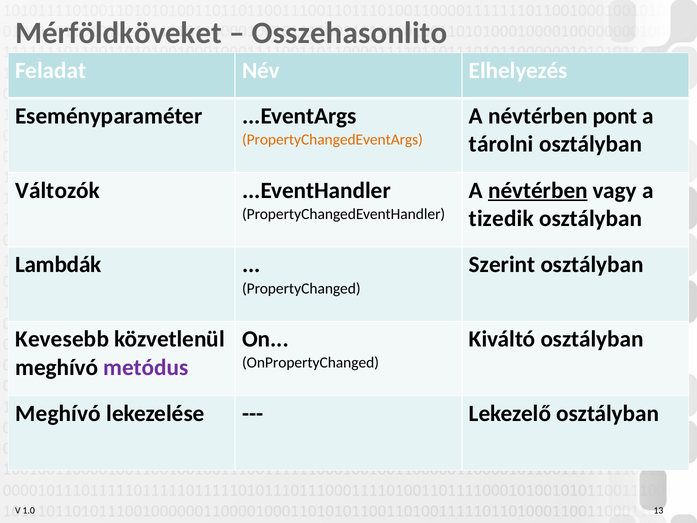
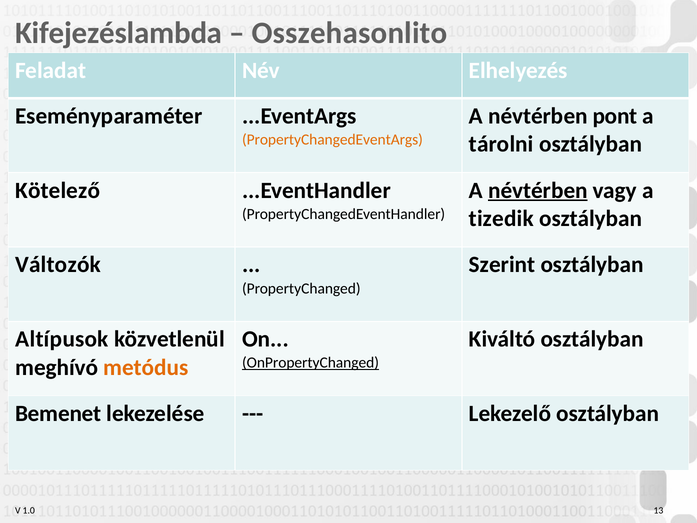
Mérföldköveket: Mérföldköveket -> Kifejezéslambda
Változók: Változók -> Kötelező
Lambdák: Lambdák -> Változók
Kevesebb: Kevesebb -> Altípusok
OnPropertyChanged underline: none -> present
metódus colour: purple -> orange
Meghívó at (58, 413): Meghívó -> Bemenet
